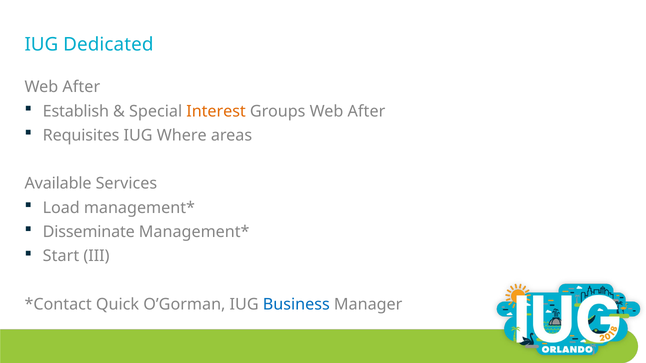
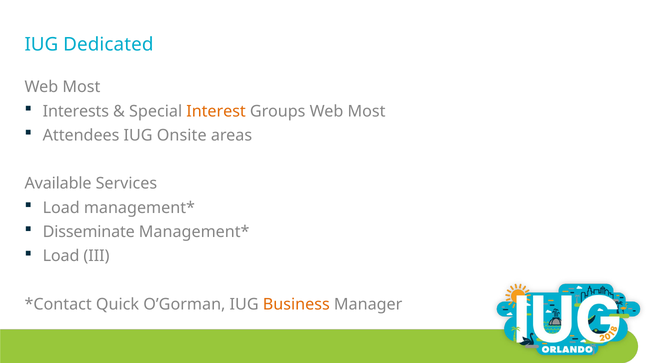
After at (81, 87): After -> Most
Establish: Establish -> Interests
Groups Web After: After -> Most
Requisites: Requisites -> Attendees
Where: Where -> Onsite
Start at (61, 256): Start -> Load
Business colour: blue -> orange
